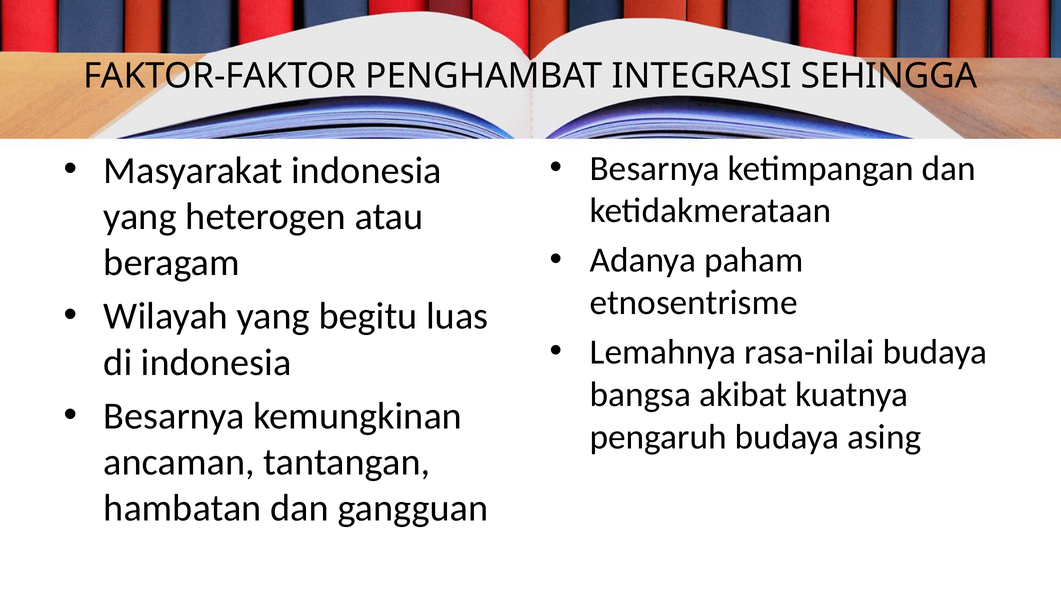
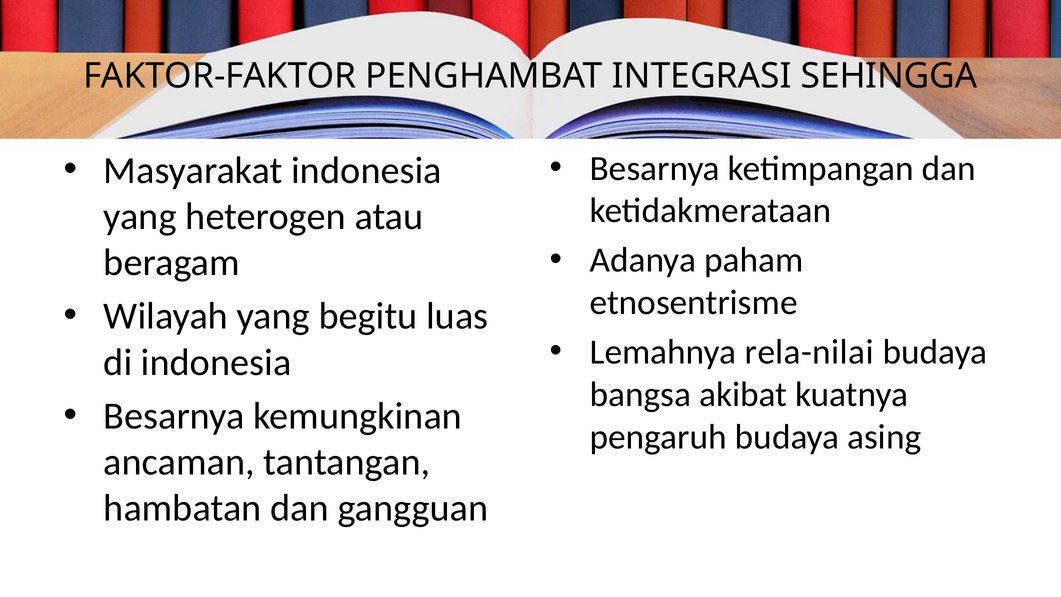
rasa-nilai: rasa-nilai -> rela-nilai
